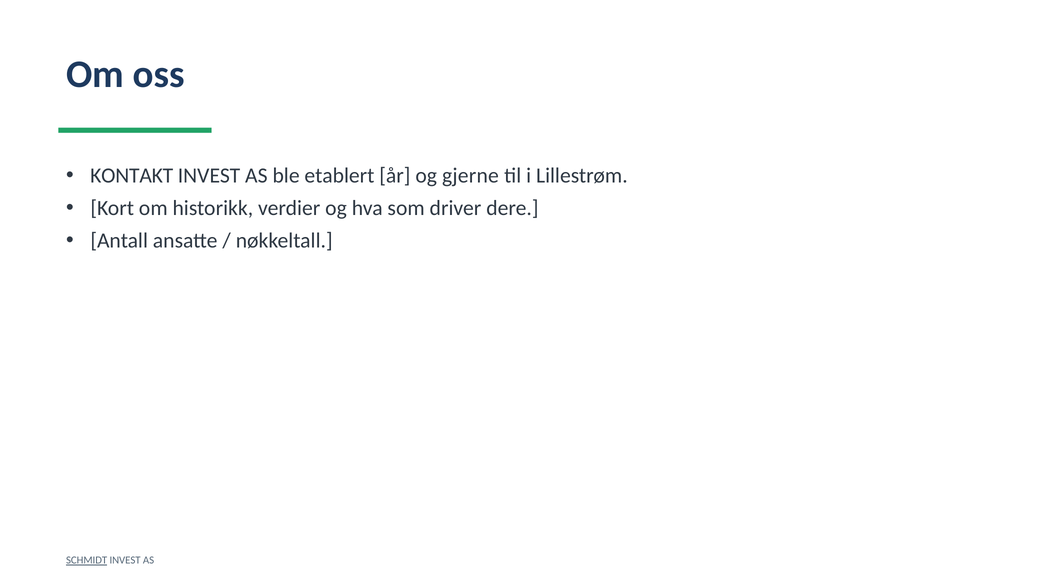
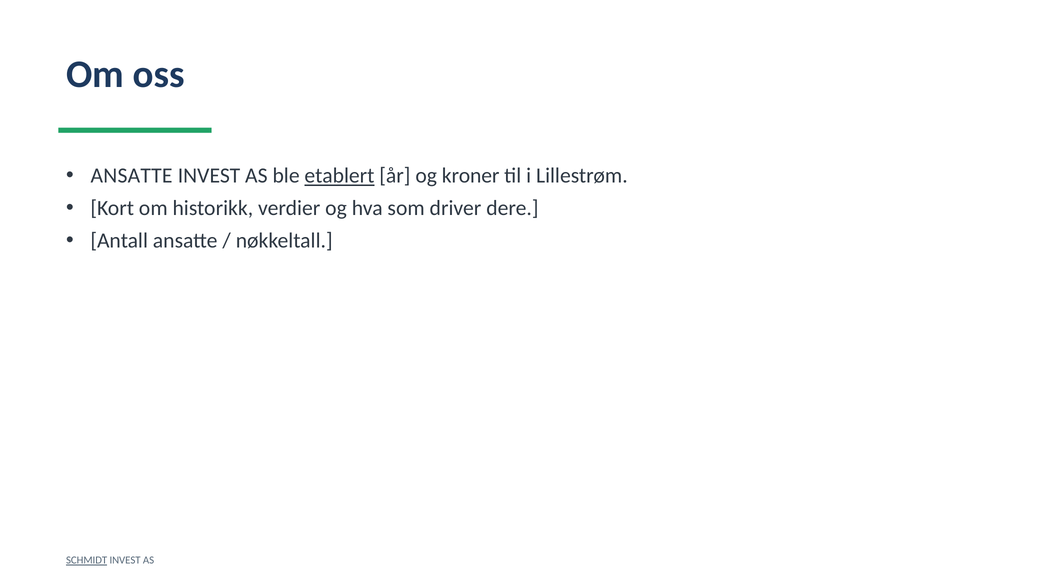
KONTAKT at (132, 176): KONTAKT -> ANSATTE
etablert underline: none -> present
gjerne: gjerne -> kroner
